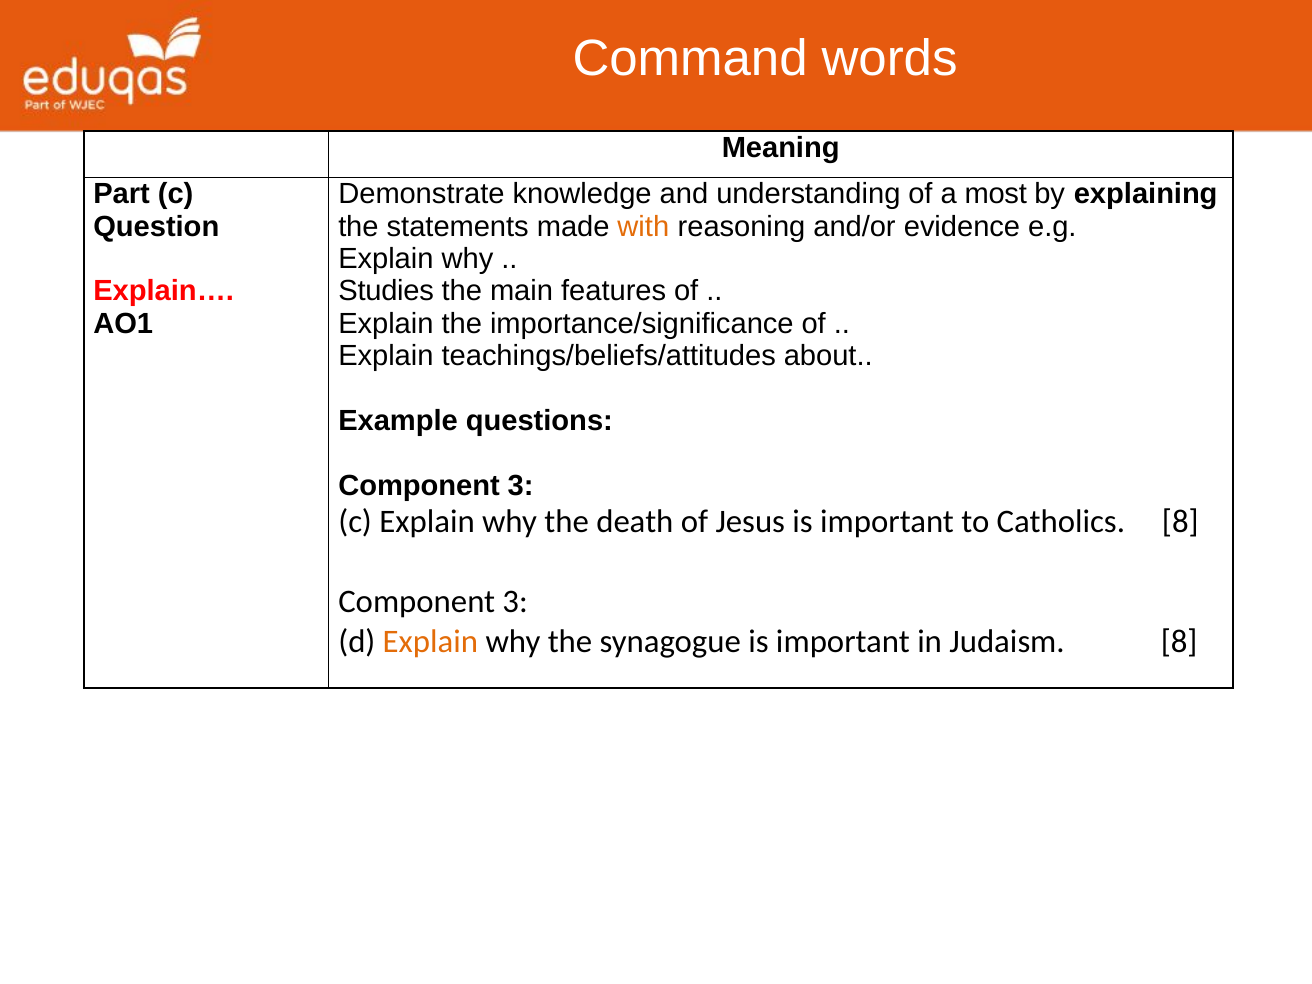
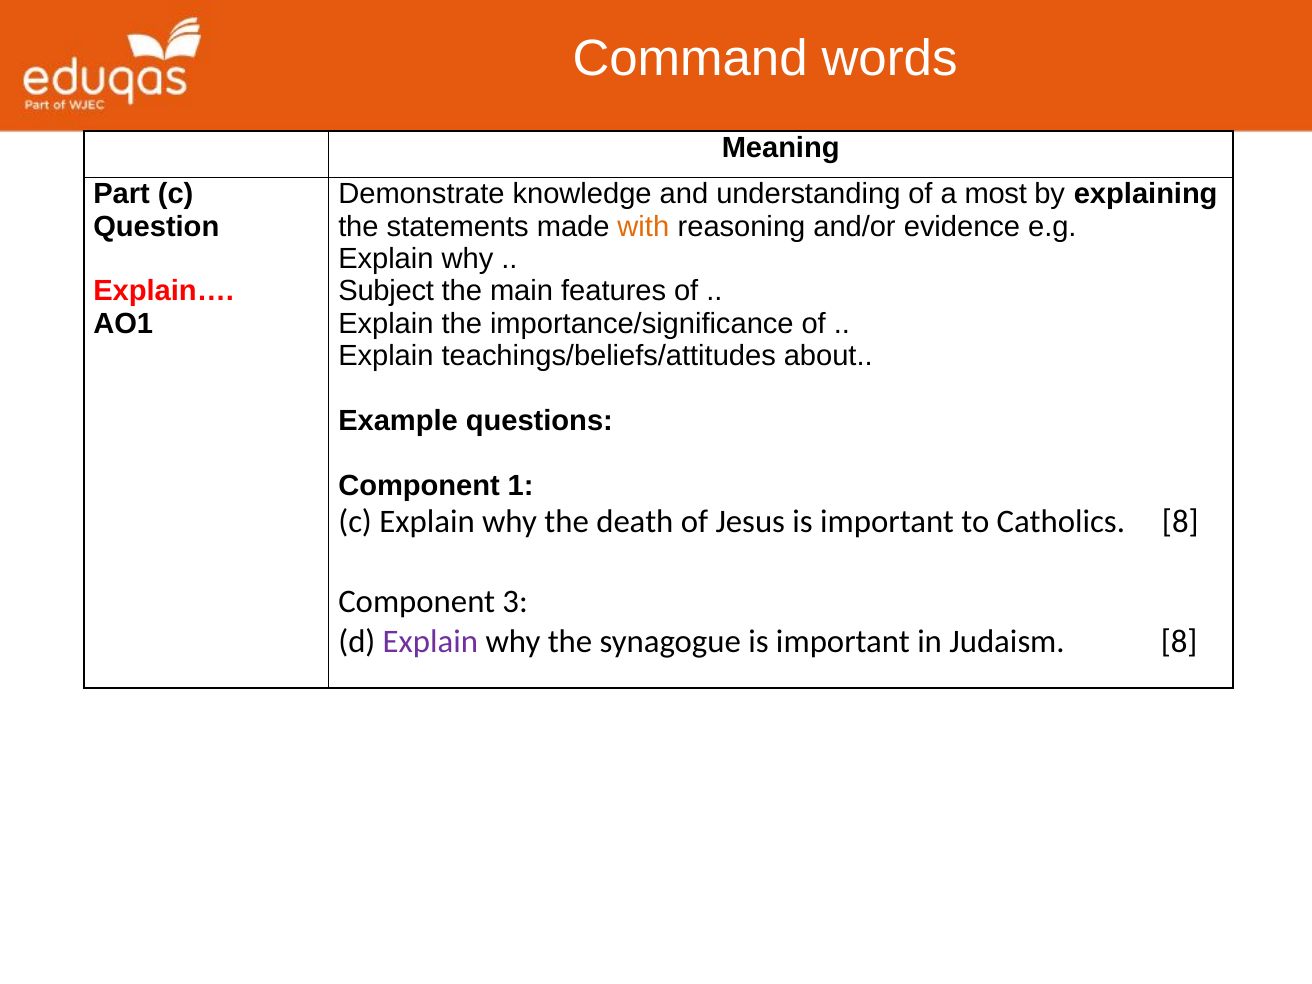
Studies: Studies -> Subject
3 at (521, 485): 3 -> 1
Explain at (430, 642) colour: orange -> purple
